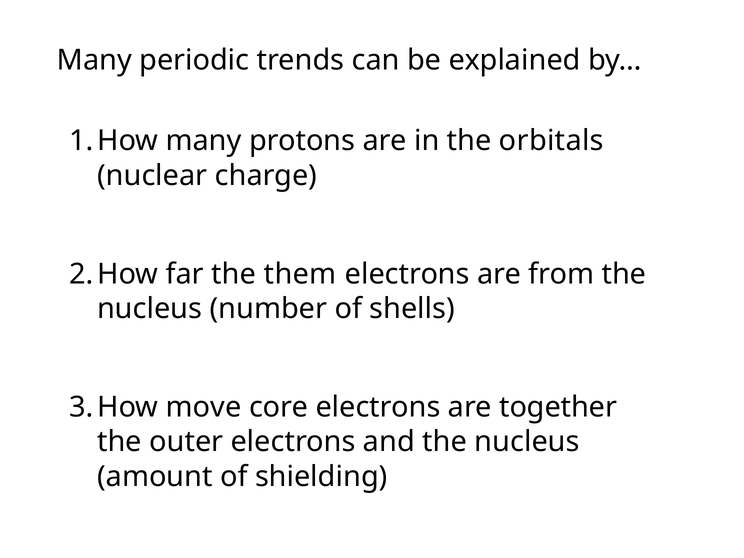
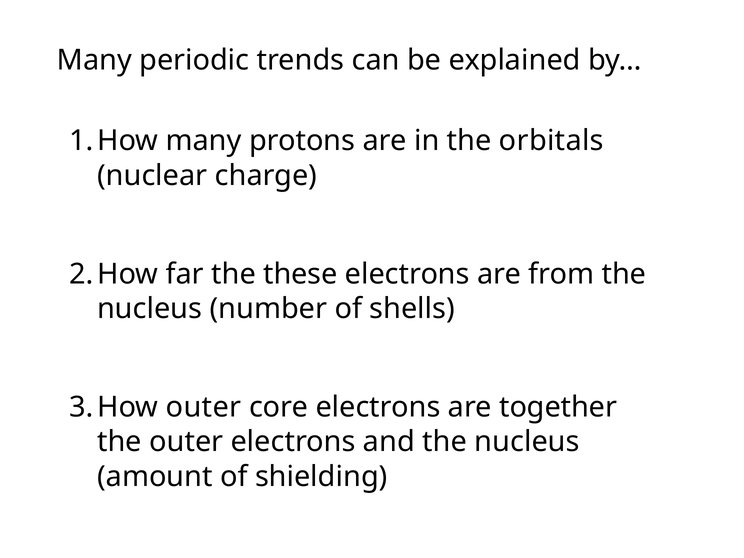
them: them -> these
move at (204, 407): move -> outer
